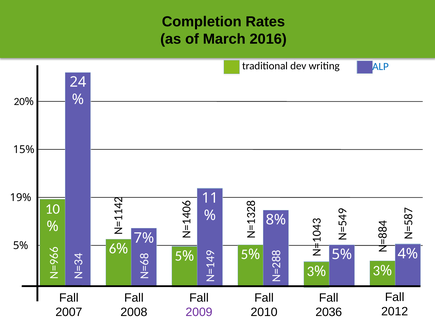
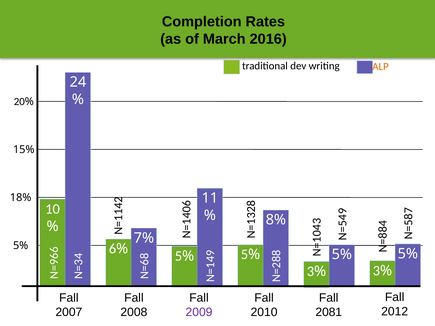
ALP colour: blue -> orange
19%: 19% -> 18%
4% at (408, 254): 4% -> 5%
2036: 2036 -> 2081
